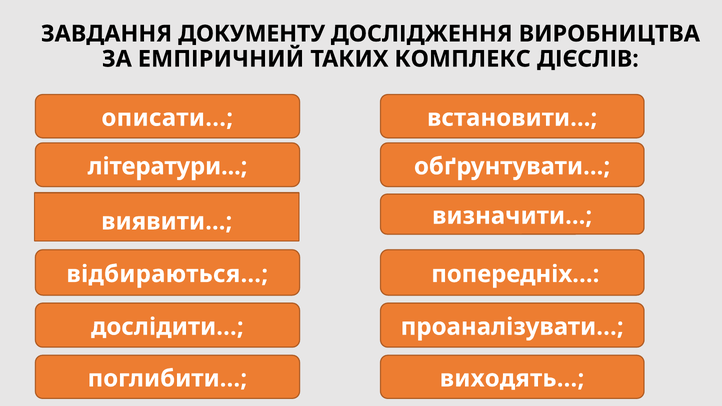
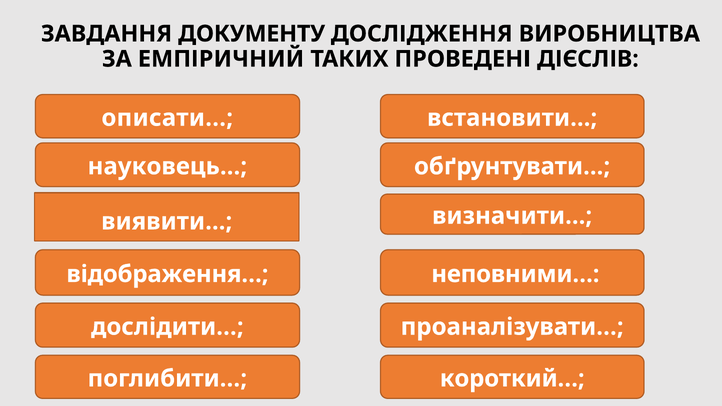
КОМПЛЕКС: КОМПЛЕКС -> ПРОВЕДЕНІ
літератури: літератури -> науковець
відбираються…: відбираються… -> відображення…
попередніх…: попередніх… -> неповними…
виходять…: виходять… -> короткий…
